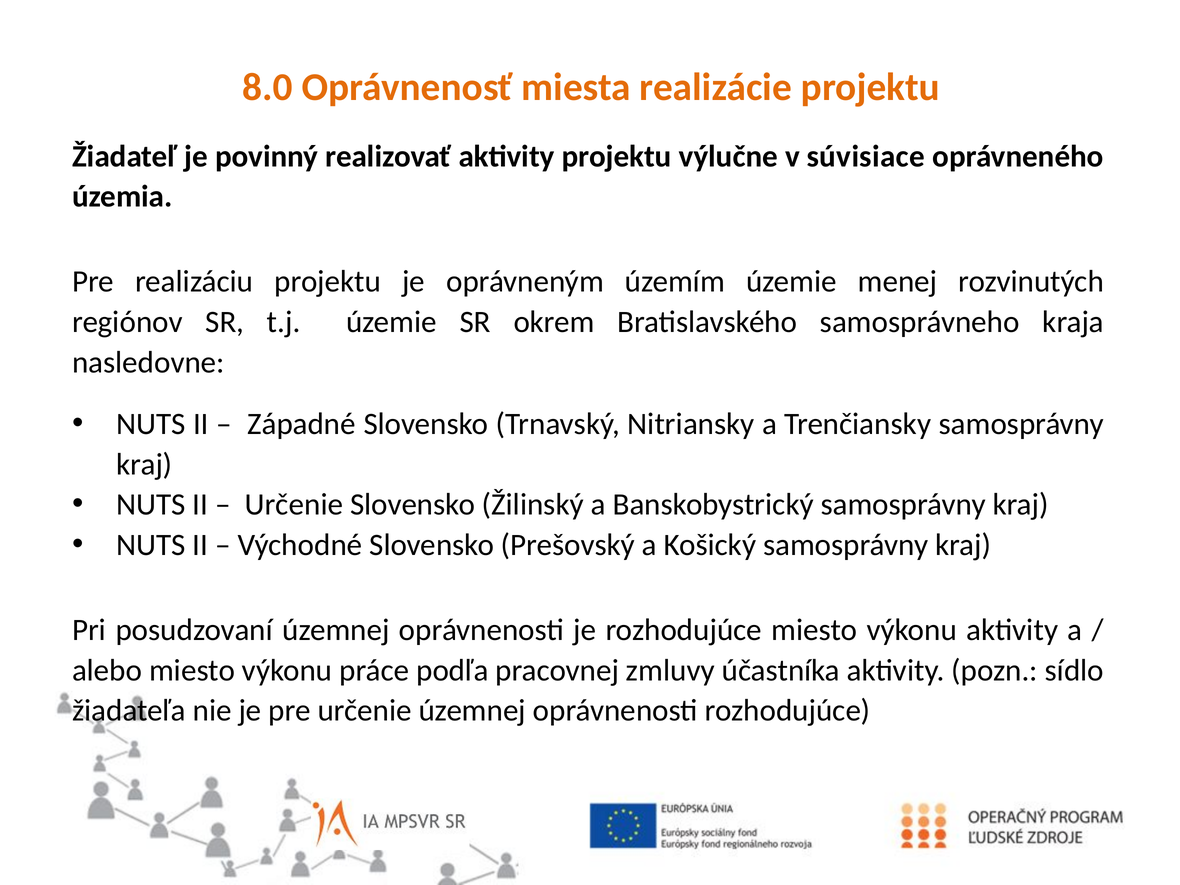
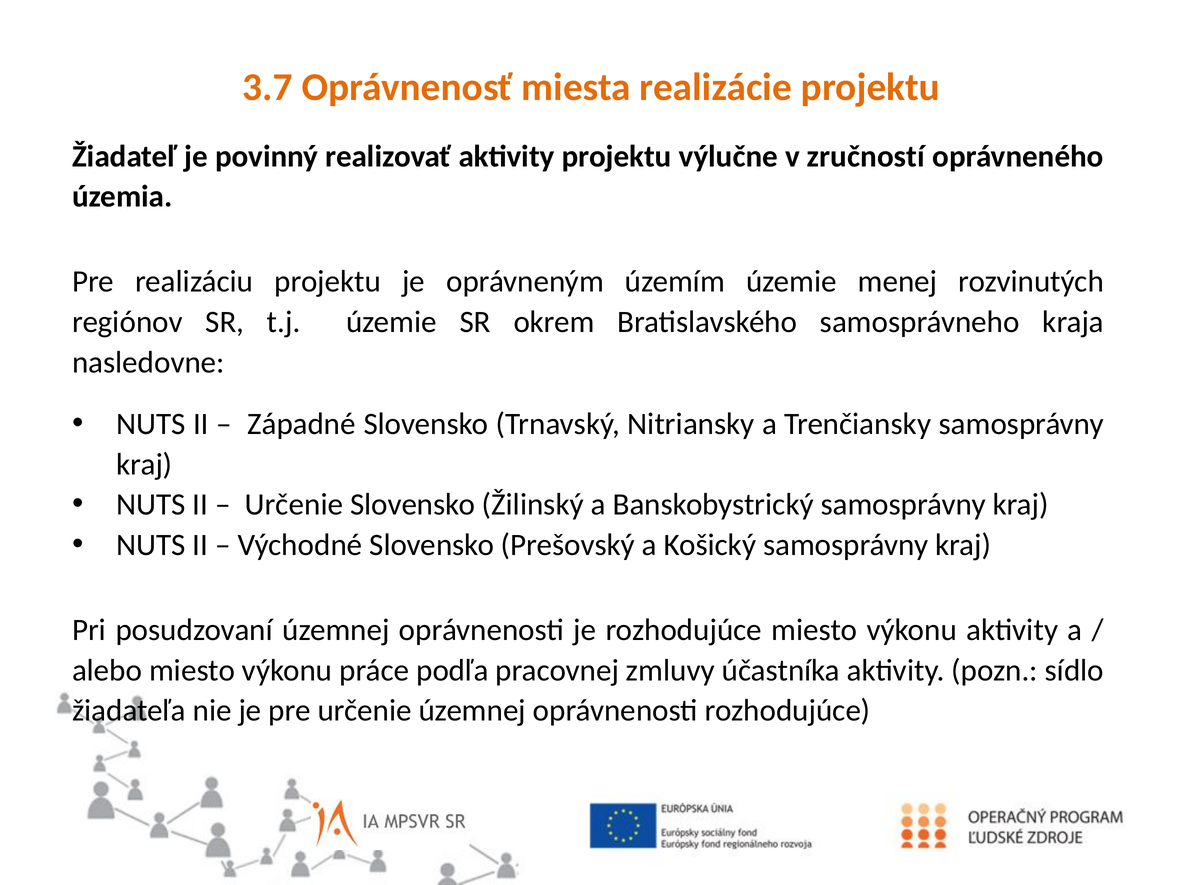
8.0: 8.0 -> 3.7
súvisiace: súvisiace -> zručností
